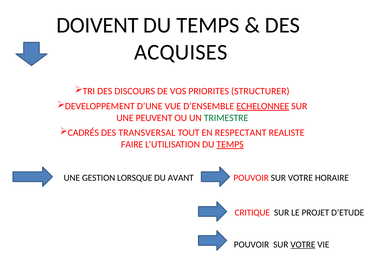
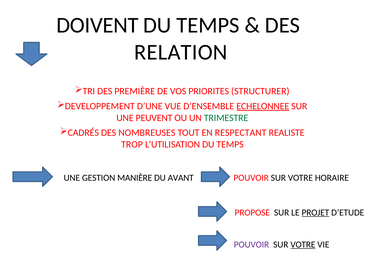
ACQUISES: ACQUISES -> RELATION
DISCOURS: DISCOURS -> PREMIÈRE
TRANSVERSAL: TRANSVERSAL -> NOMBREUSES
FAIRE: FAIRE -> TROP
TEMPS at (230, 144) underline: present -> none
LORSQUE: LORSQUE -> MANIÈRE
CRITIQUE: CRITIQUE -> PROPOSE
PROJET underline: none -> present
POUVOIR at (251, 244) colour: black -> purple
